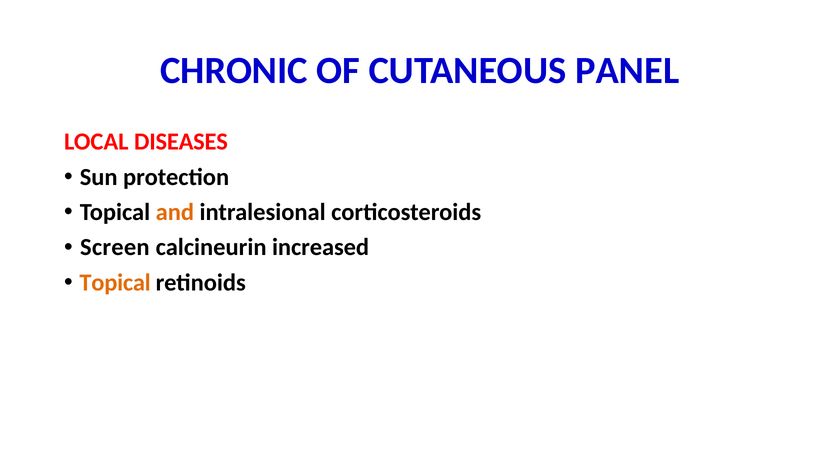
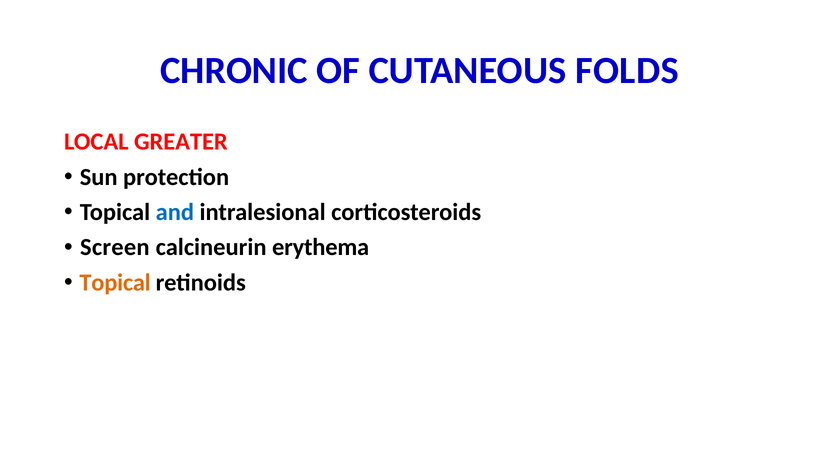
PANEL: PANEL -> FOLDS
DISEASES: DISEASES -> GREATER
and colour: orange -> blue
increased: increased -> erythema
